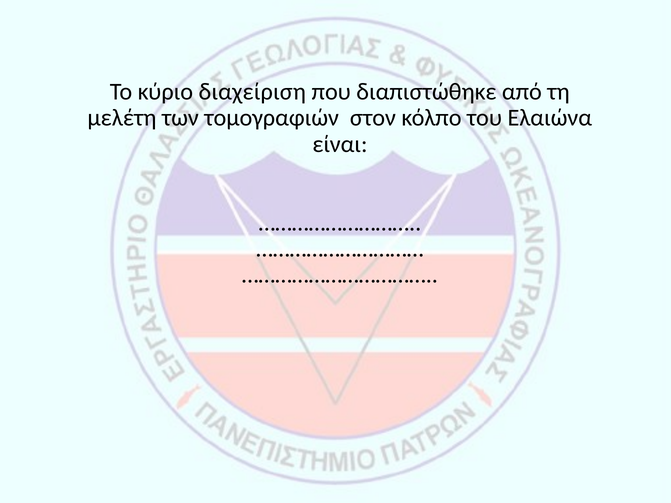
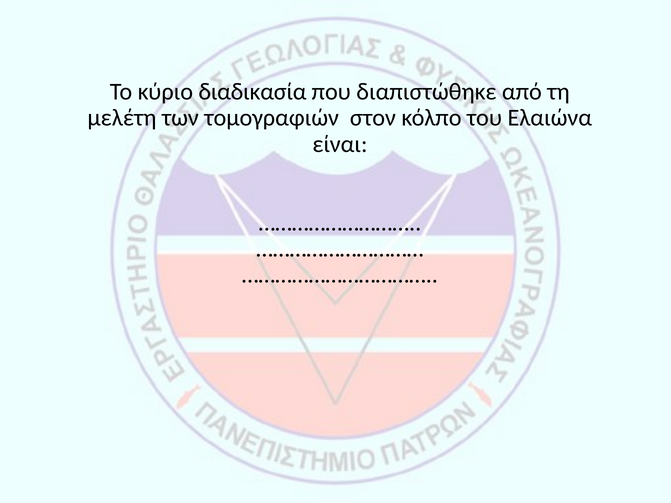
διαχείριση: διαχείριση -> διαδικασία
